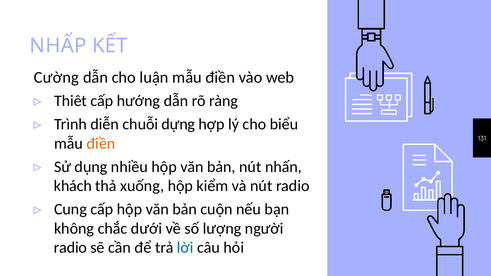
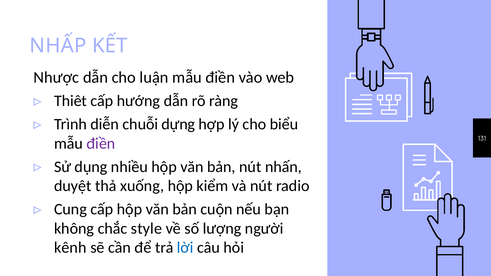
Cường: Cường -> Nhược
điền at (101, 144) colour: orange -> purple
khách: khách -> duyệt
dưới: dưới -> style
radio at (70, 248): radio -> kênh
